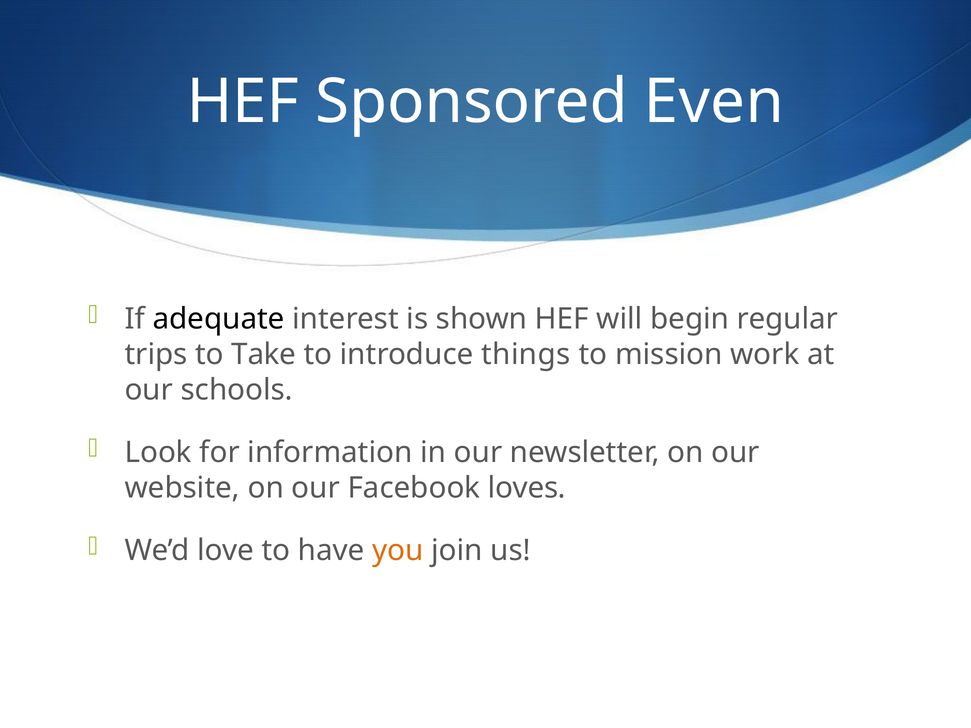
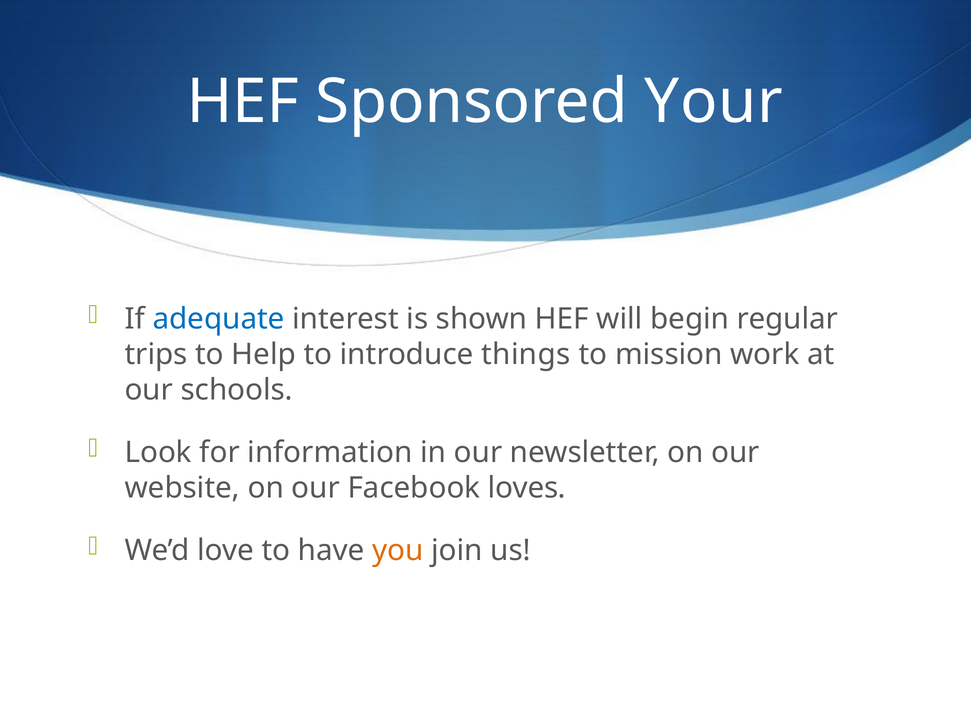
Even: Even -> Your
adequate colour: black -> blue
Take: Take -> Help
